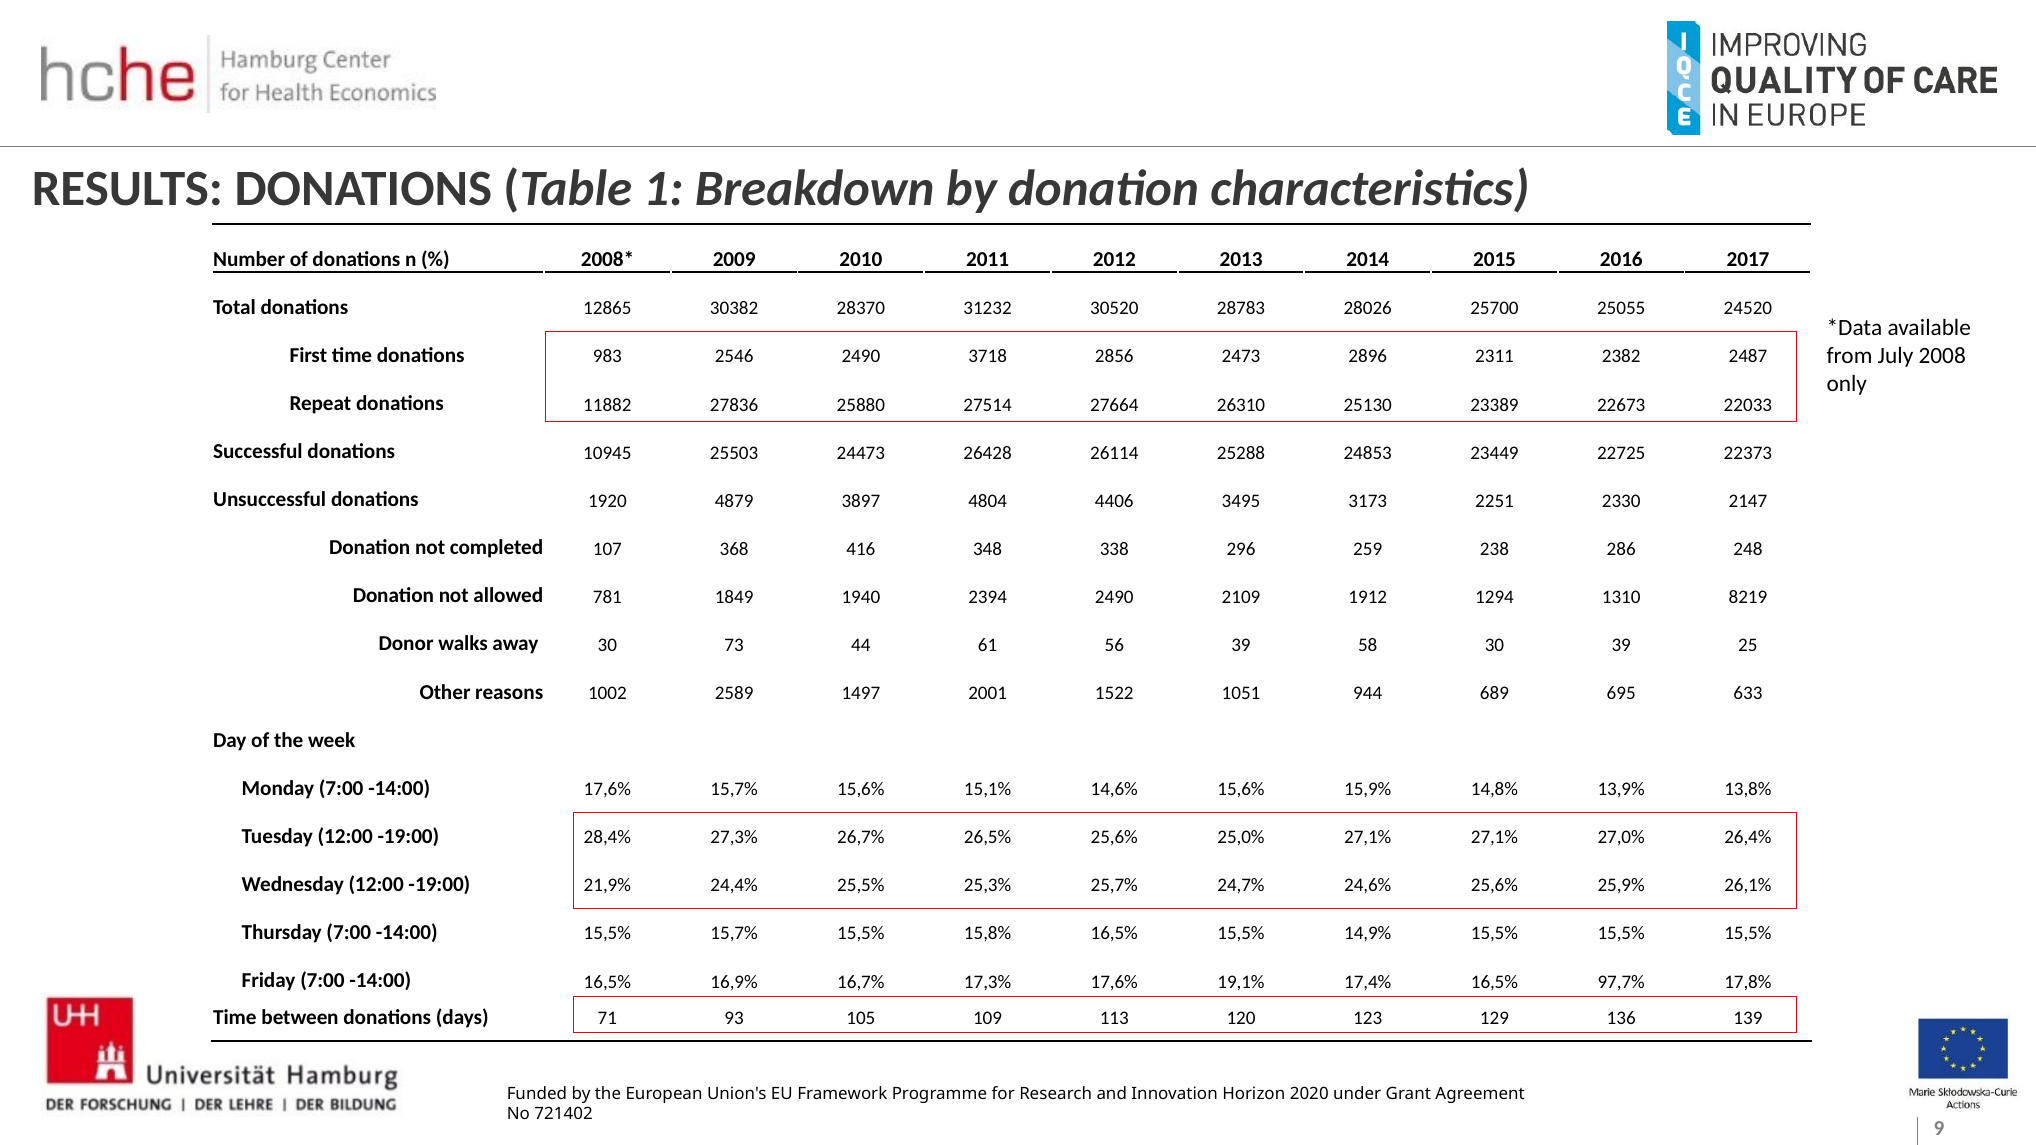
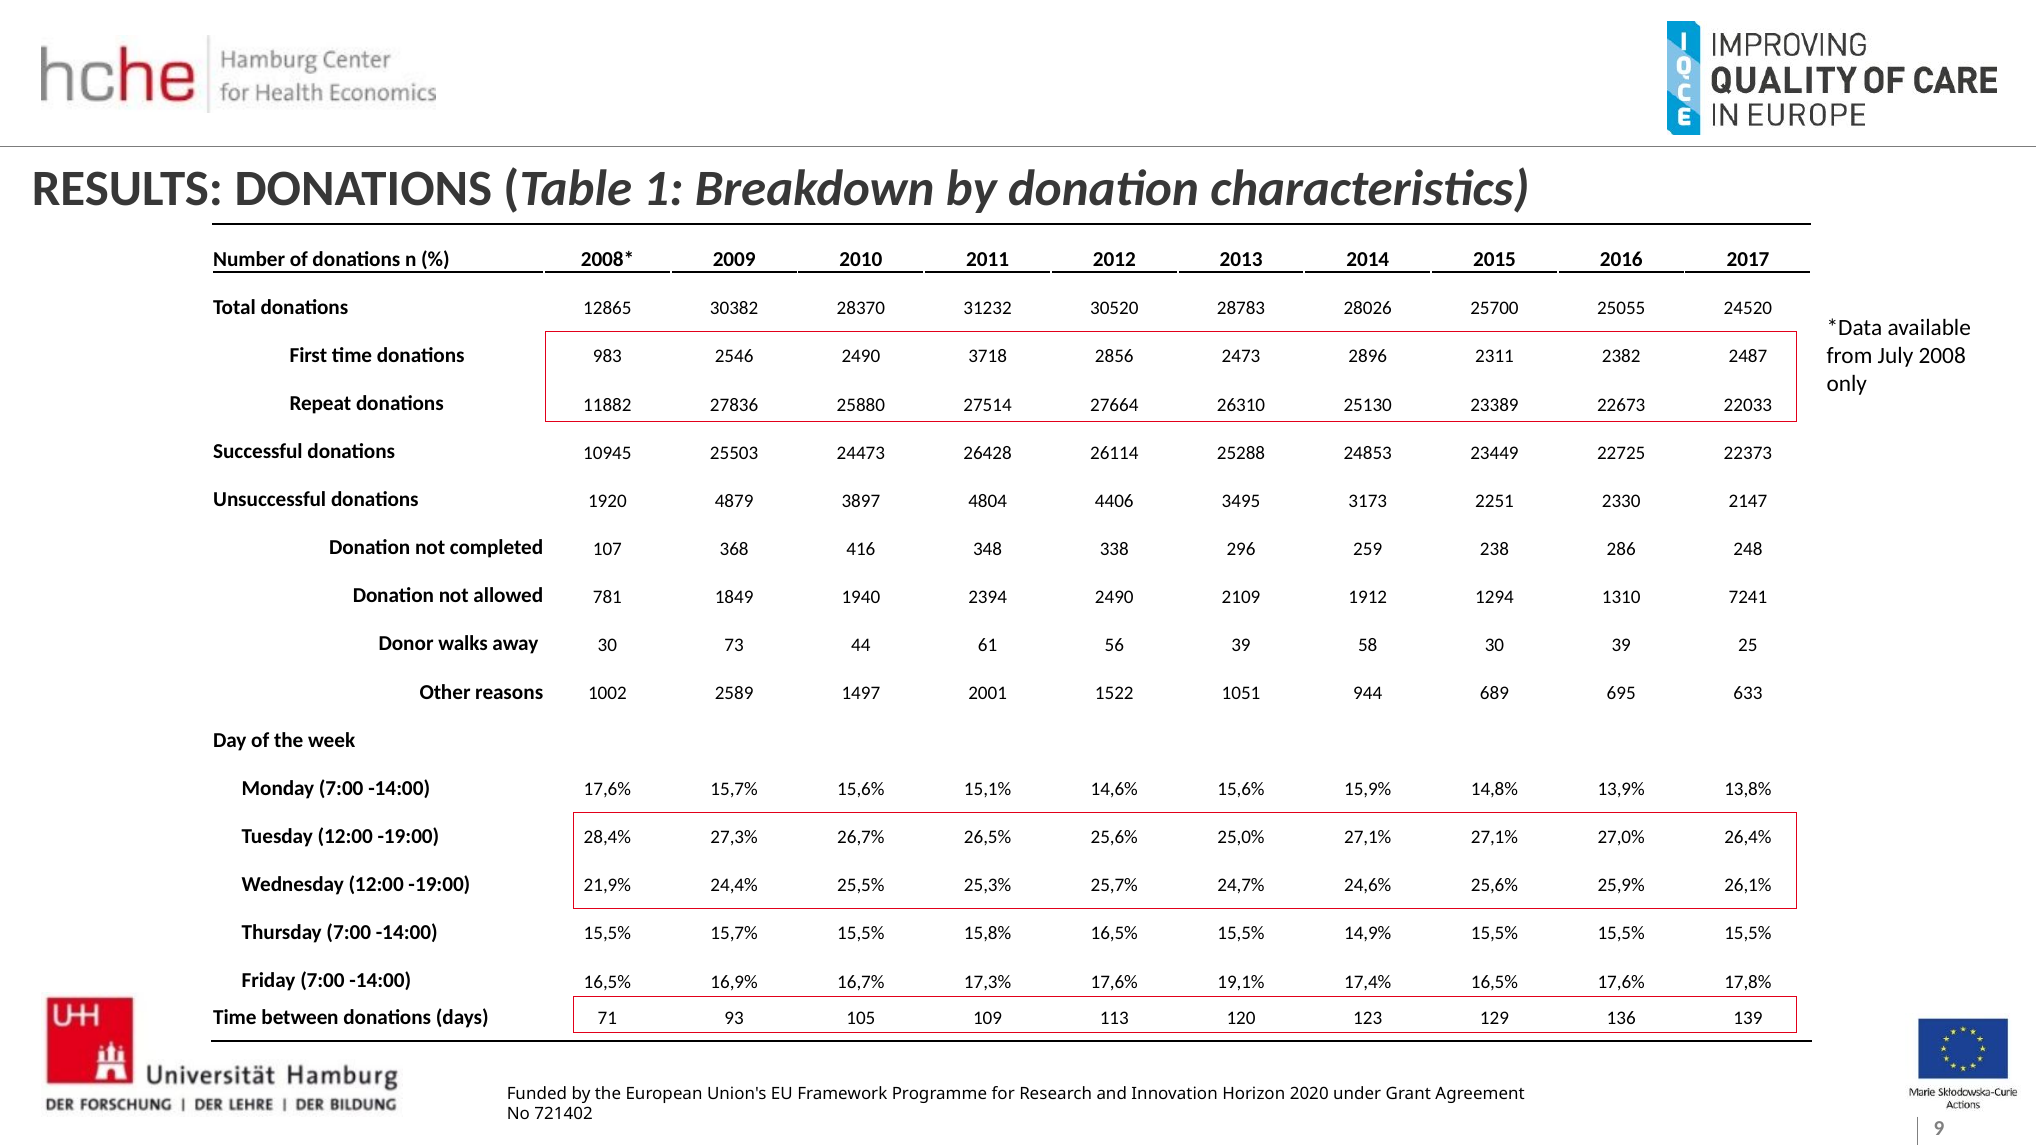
8219: 8219 -> 7241
16,5% 97,7%: 97,7% -> 17,6%
